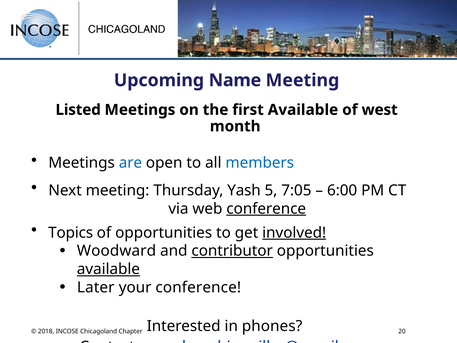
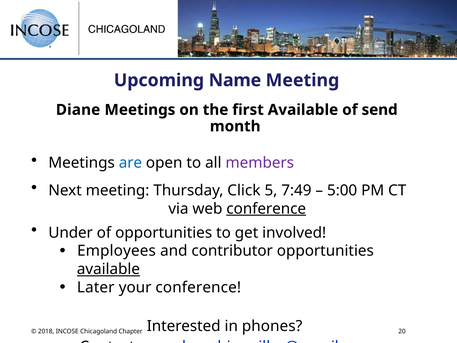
Listed: Listed -> Diane
west: west -> send
members colour: blue -> purple
Yash: Yash -> Click
7:05: 7:05 -> 7:49
6:00: 6:00 -> 5:00
Topics: Topics -> Under
involved underline: present -> none
Woodward: Woodward -> Employees
contributor underline: present -> none
